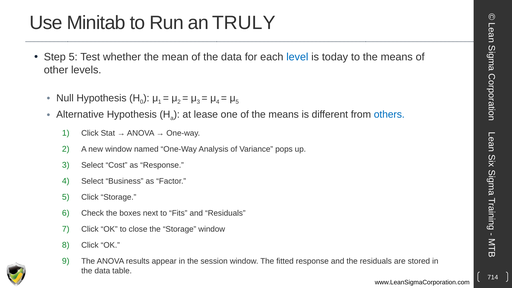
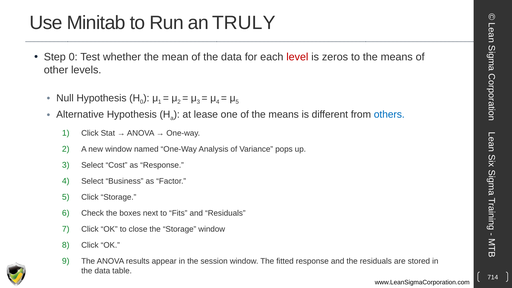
Step 5: 5 -> 0
level colour: blue -> red
today: today -> zeros
